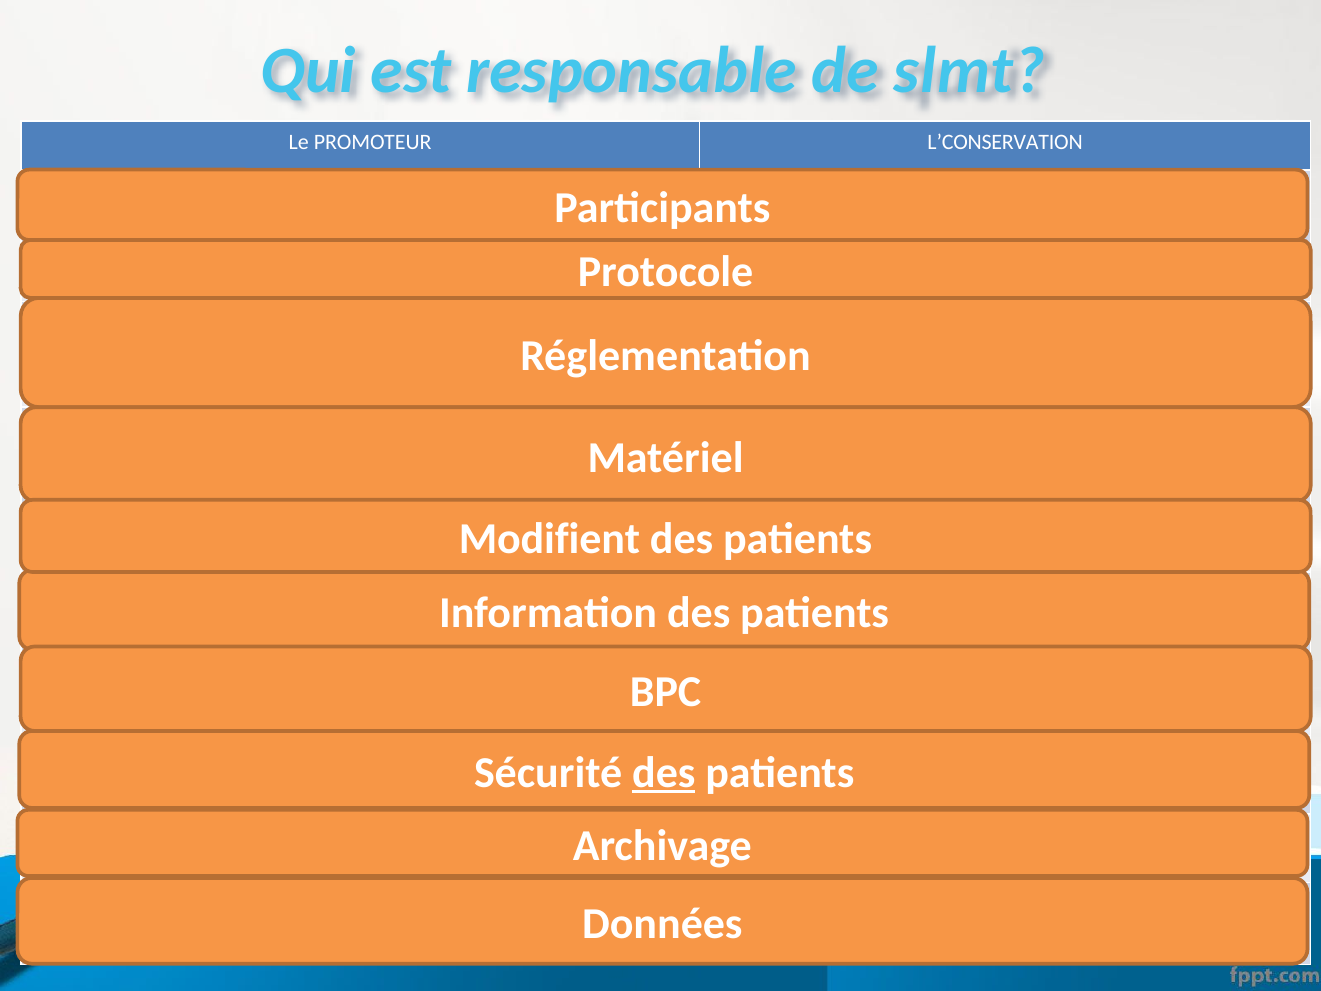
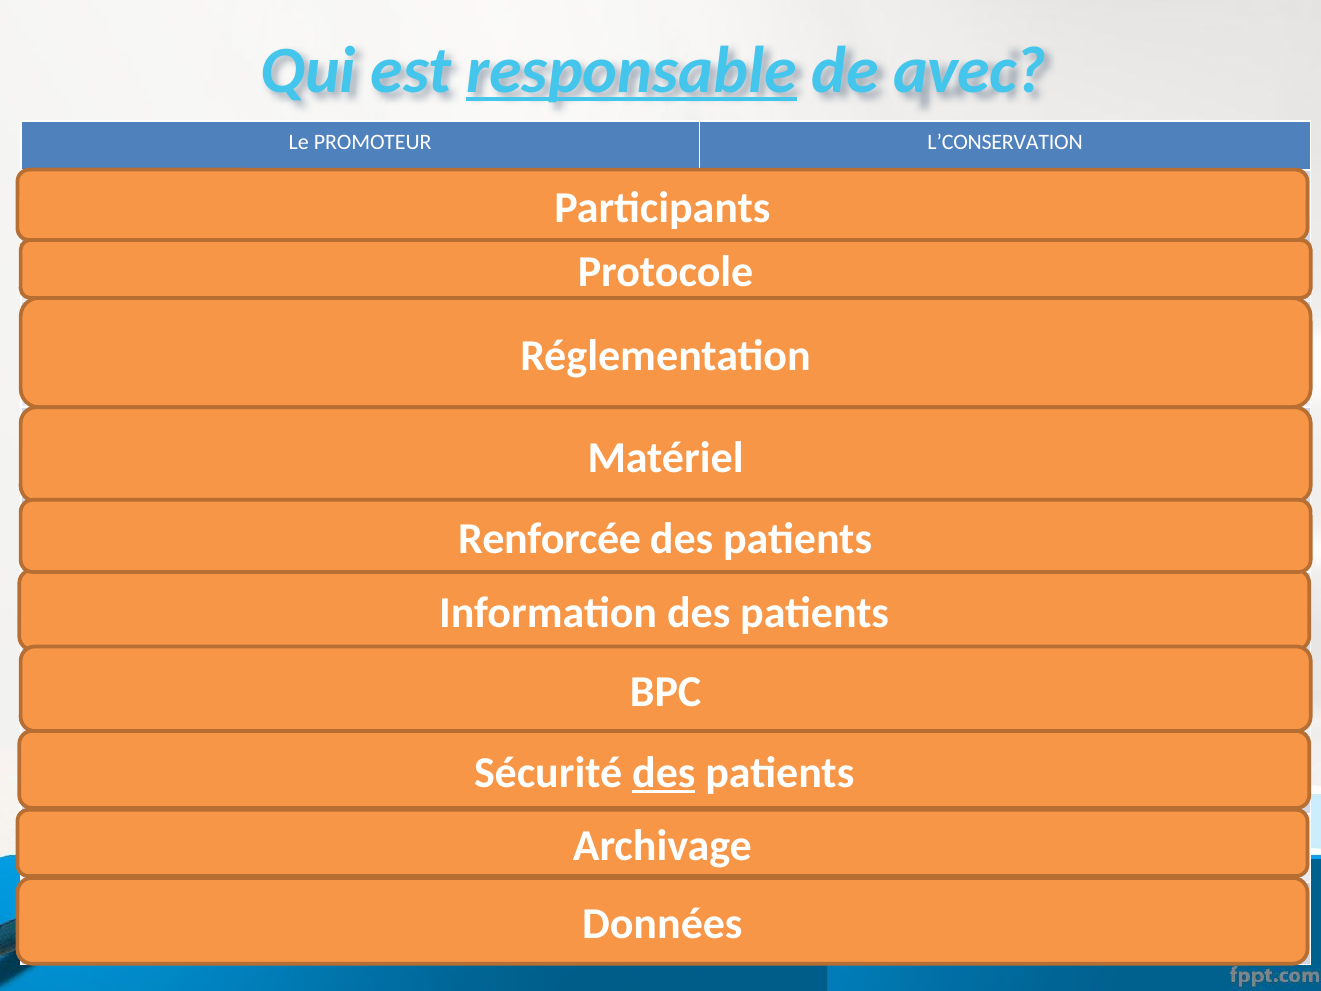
responsable underline: none -> present
slmt: slmt -> avec
Modifient: Modifient -> Renforcée
